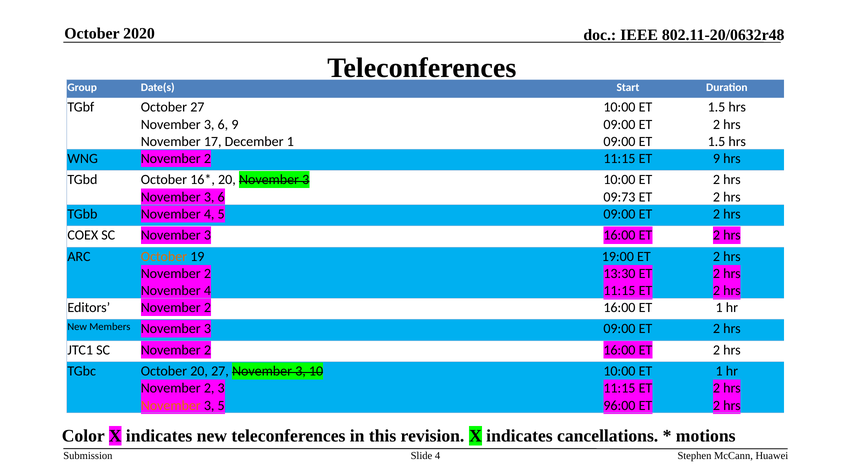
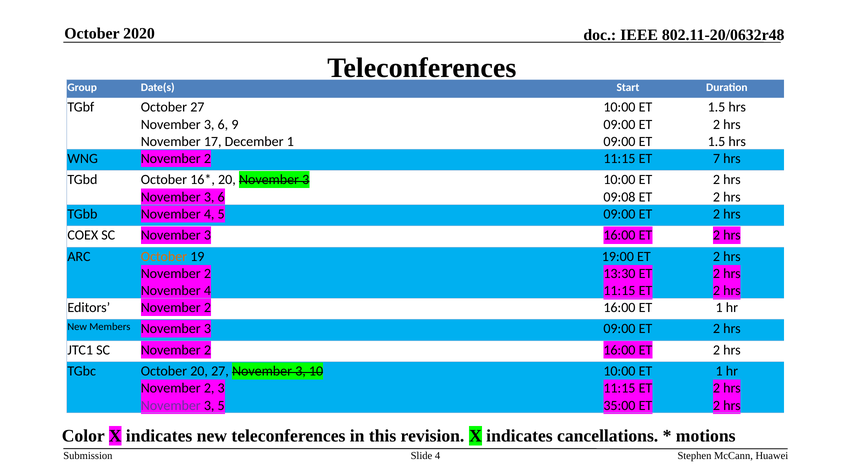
ET 9: 9 -> 7
09:73: 09:73 -> 09:08
November at (171, 405) colour: orange -> purple
96:00: 96:00 -> 35:00
